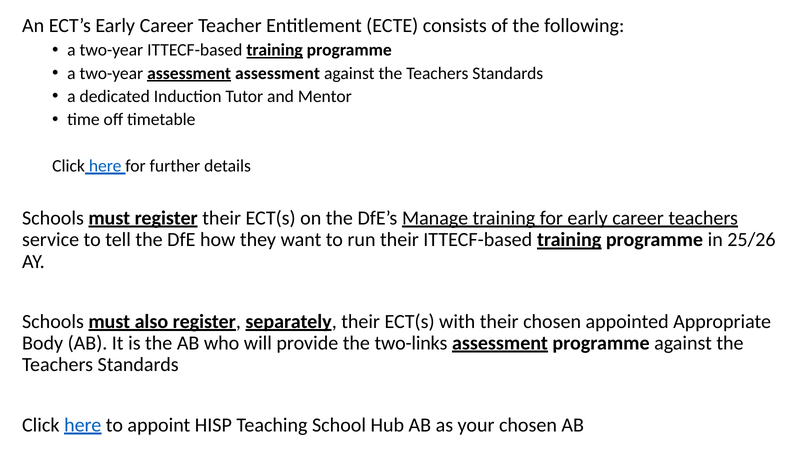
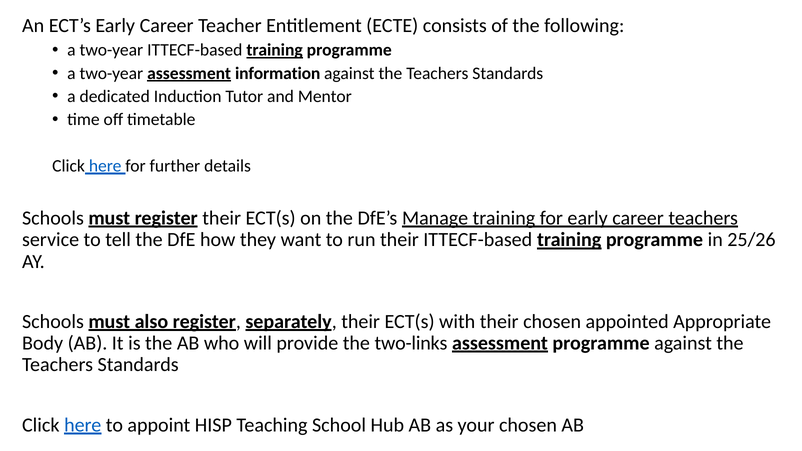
assessment assessment: assessment -> information
